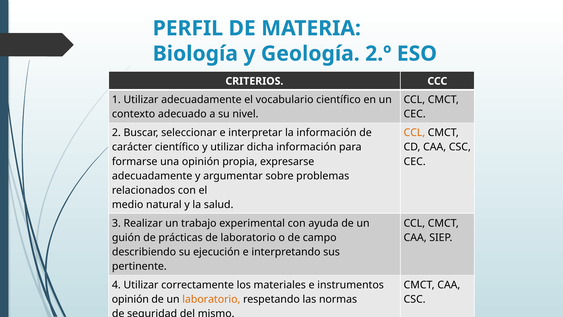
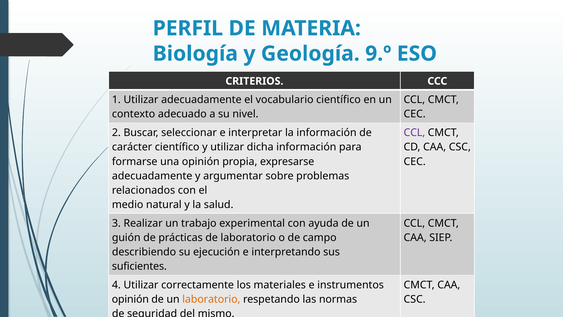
2.º: 2.º -> 9.º
CCL at (414, 133) colour: orange -> purple
pertinente: pertinente -> suficientes
